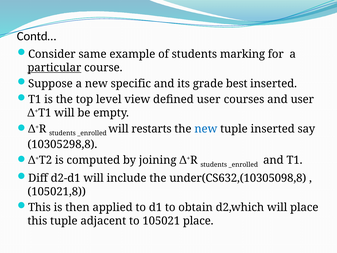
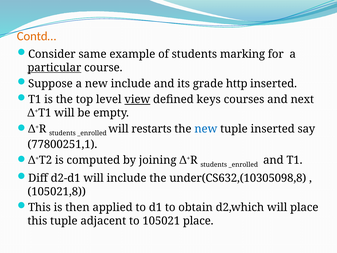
Contd… colour: black -> orange
new specific: specific -> include
best: best -> http
view underline: none -> present
defined user: user -> keys
and user: user -> next
10305298,8: 10305298,8 -> 77800251,1
